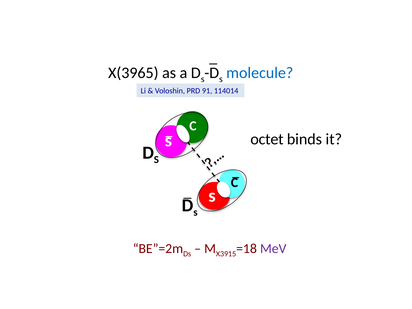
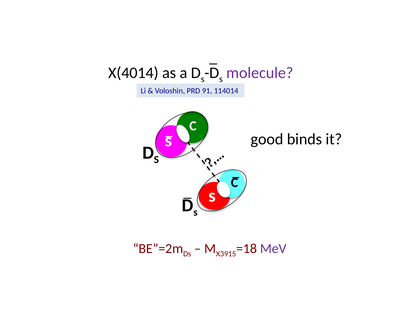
X(3965: X(3965 -> X(4014
molecule colour: blue -> purple
octet: octet -> good
